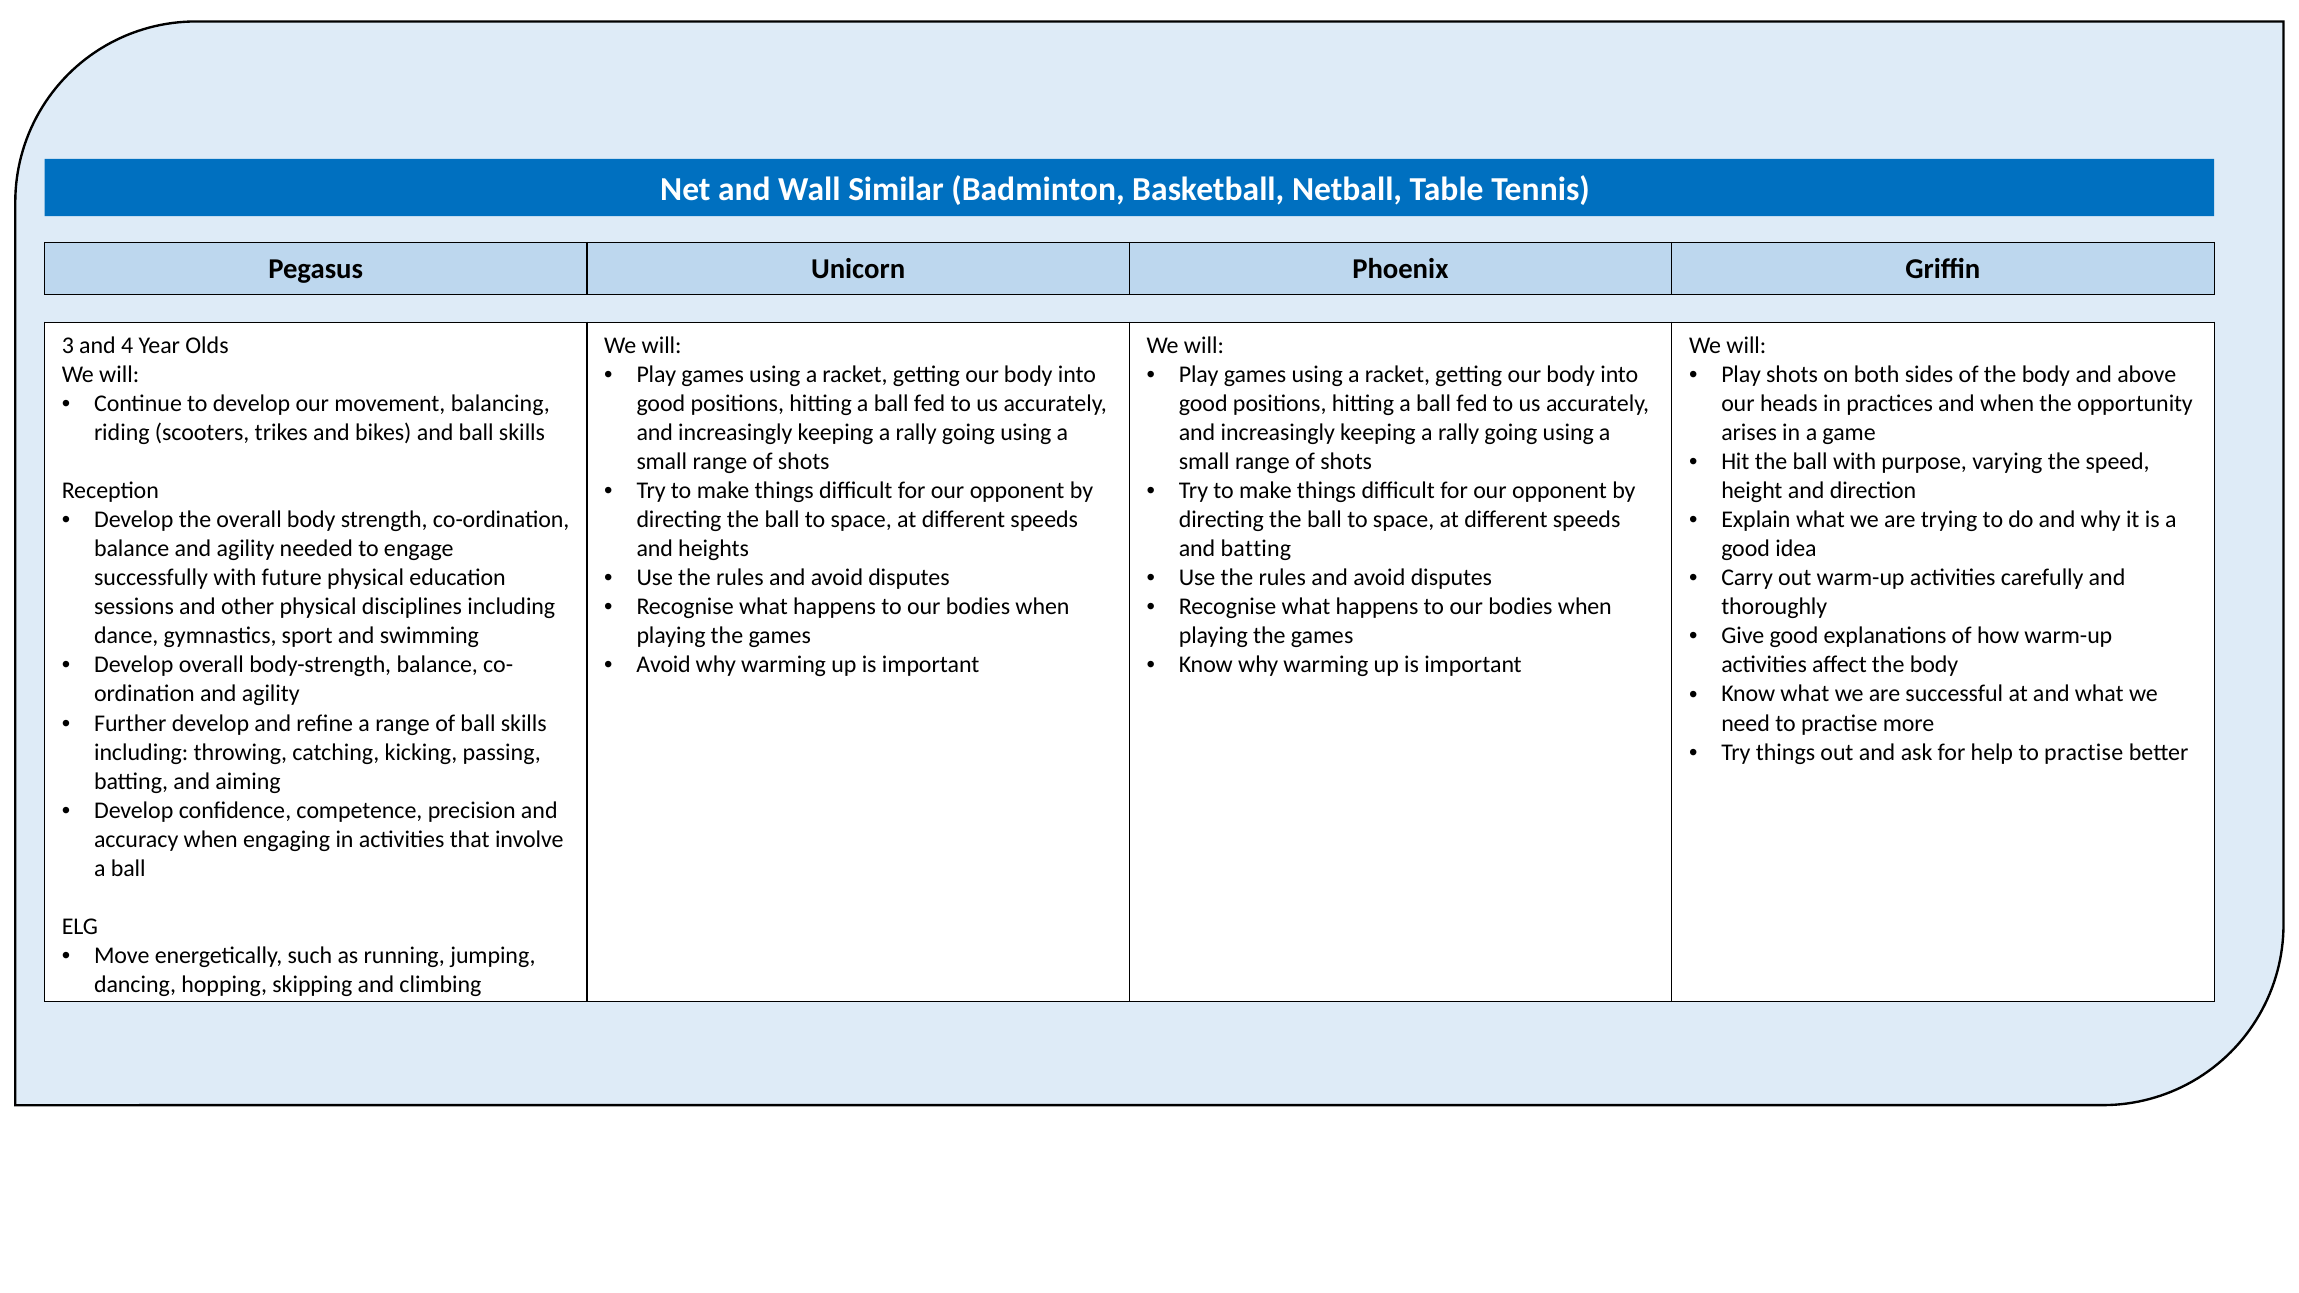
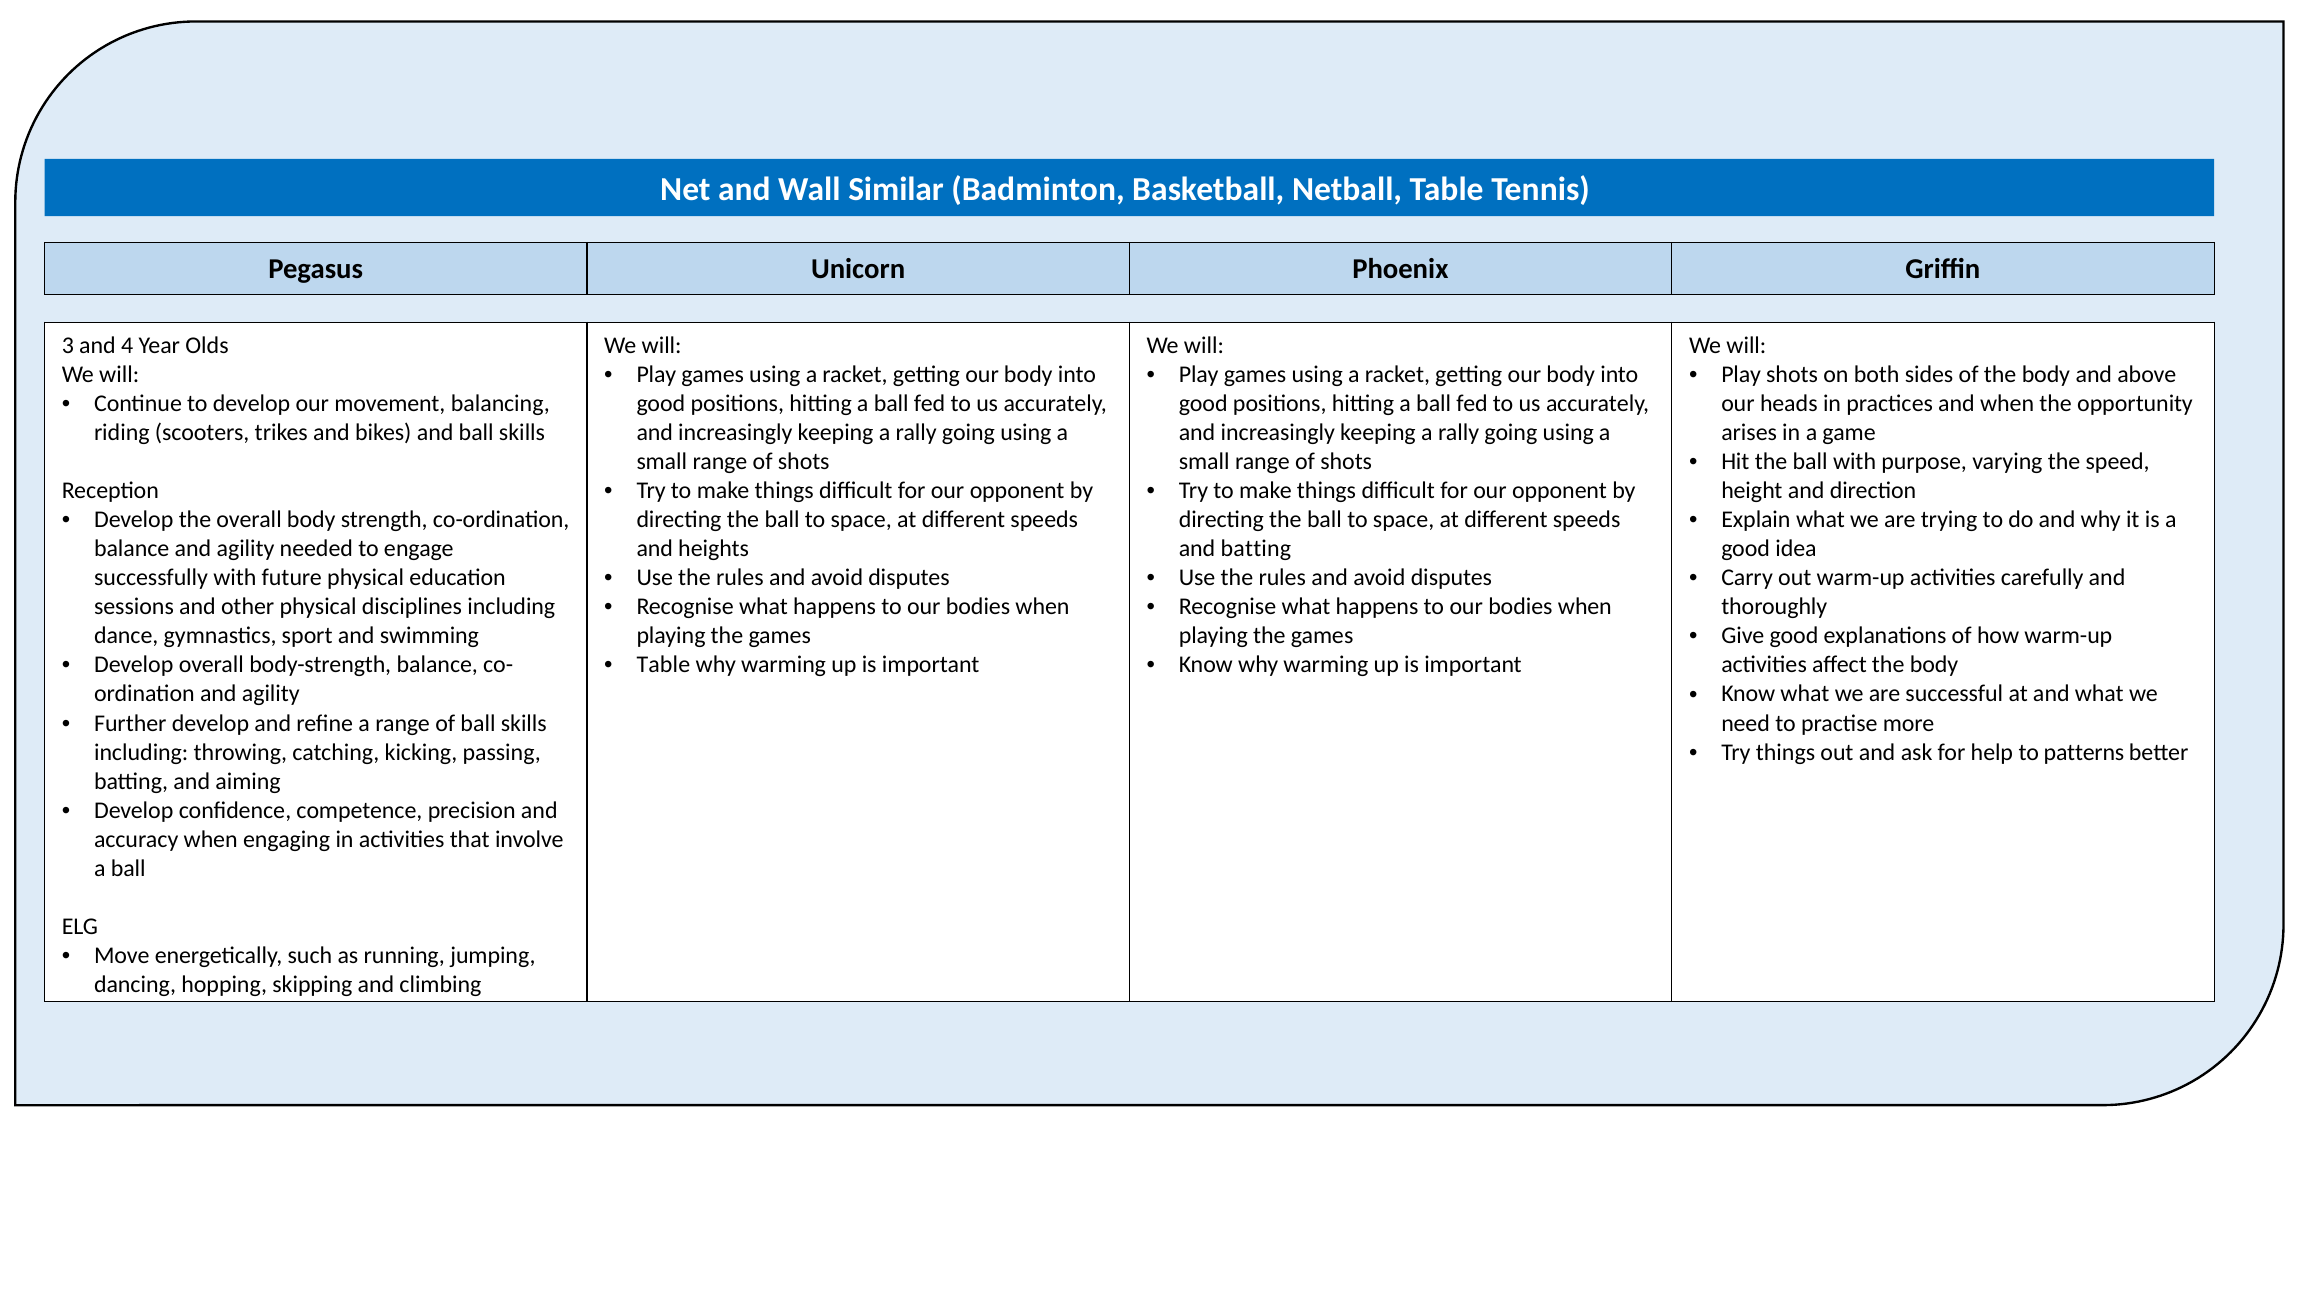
Avoid at (664, 665): Avoid -> Table
help to practise: practise -> patterns
